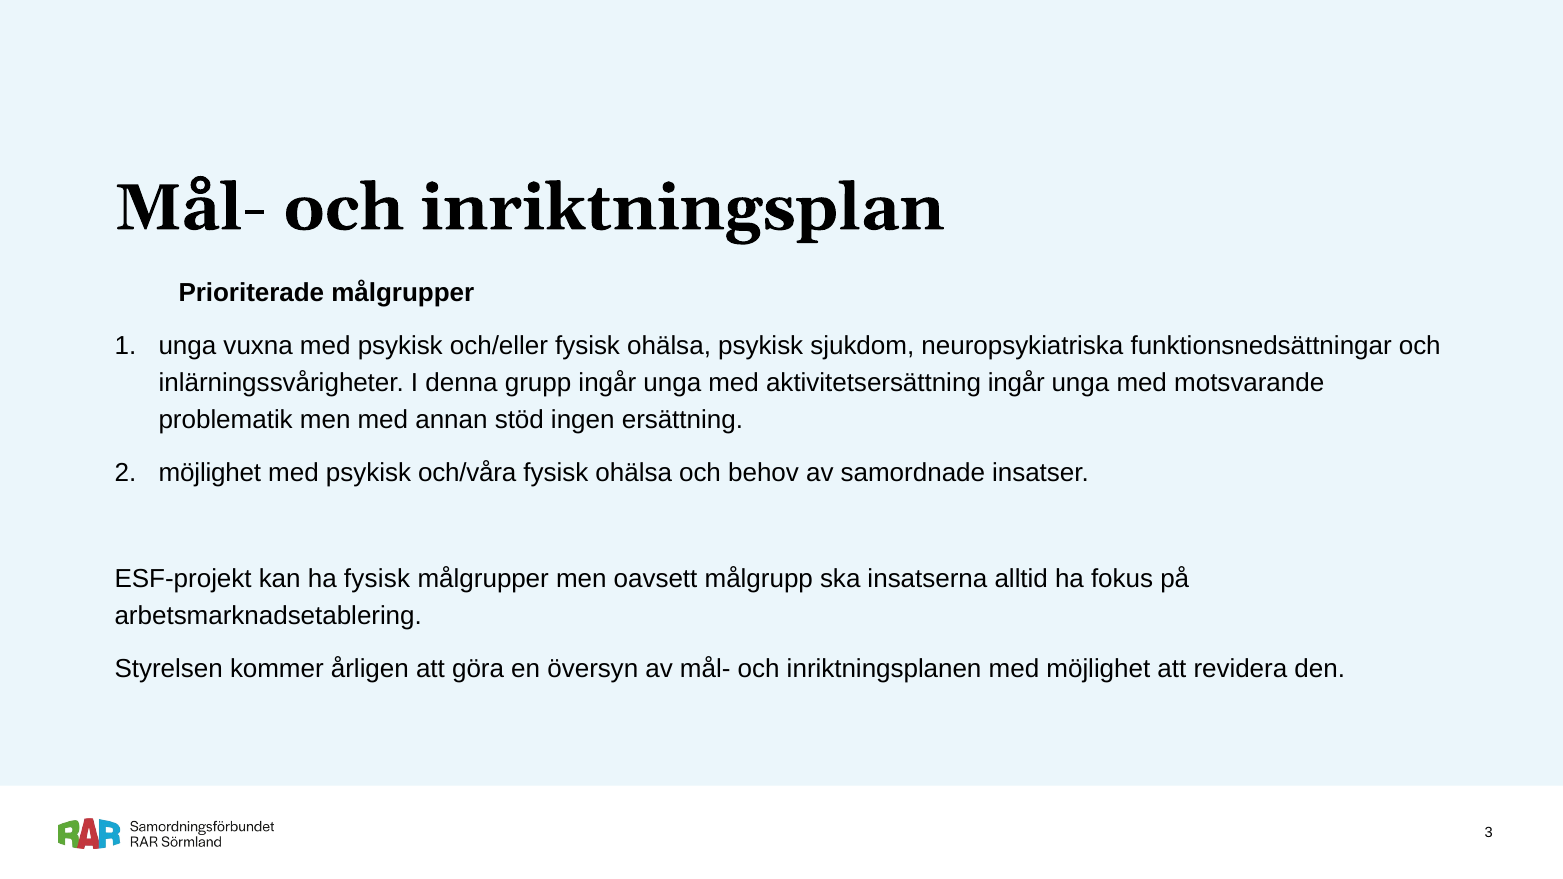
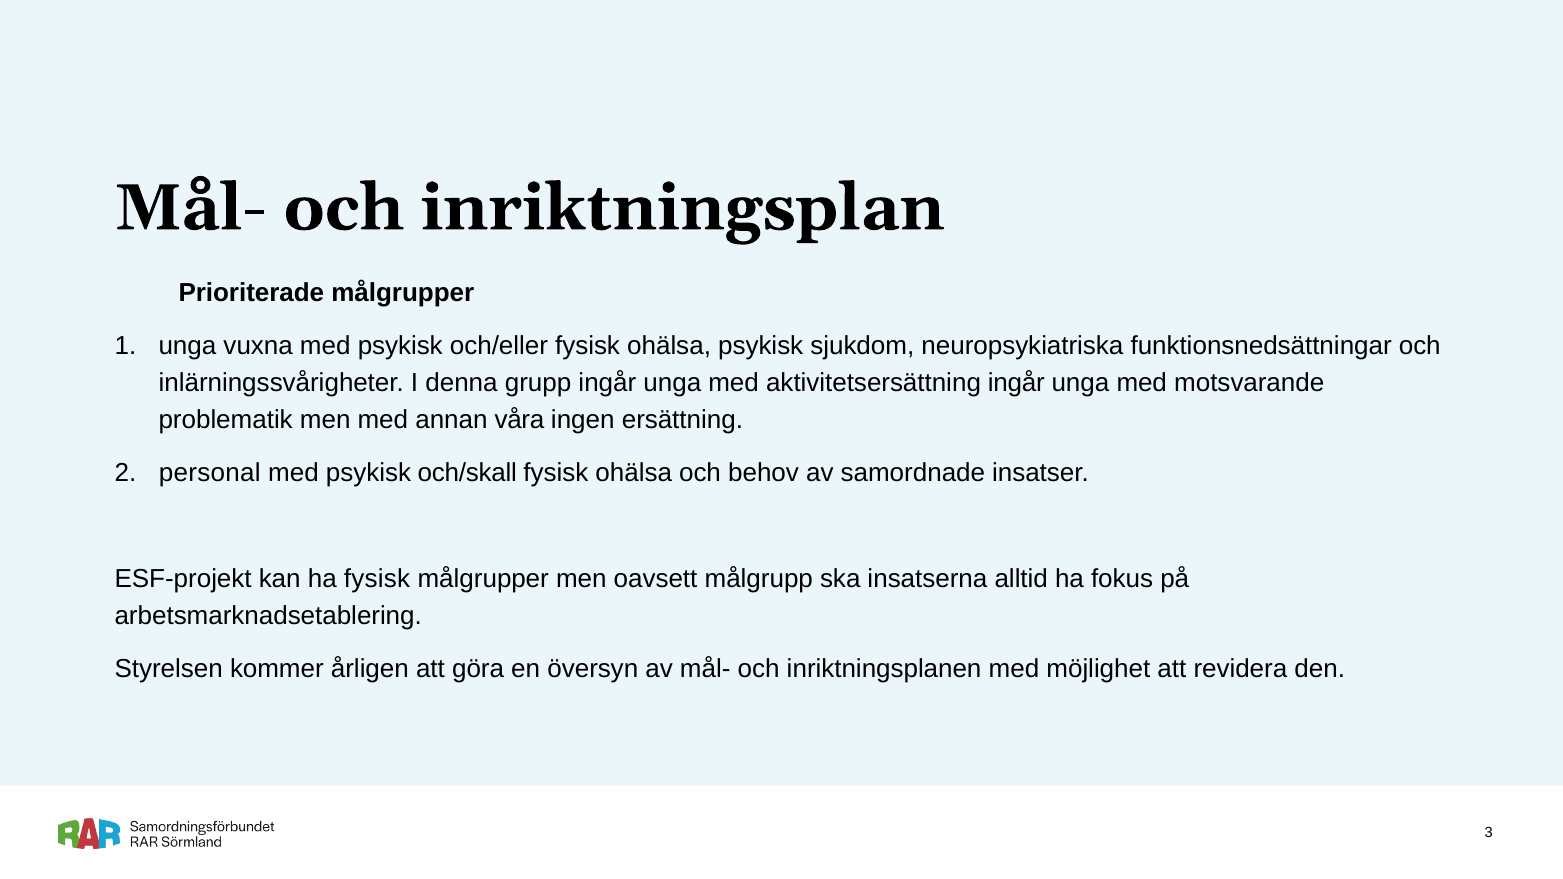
stöd: stöd -> våra
möjlighet at (210, 473): möjlighet -> personal
och/våra: och/våra -> och/skall
